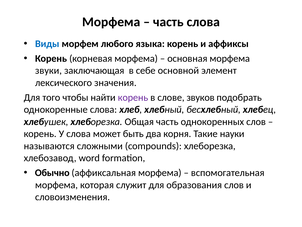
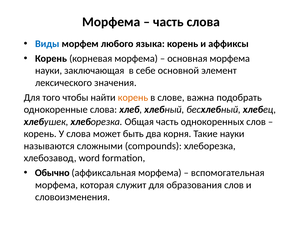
звуки at (48, 71): звуки -> науки
корень at (133, 97) colour: purple -> orange
звуков: звуков -> важна
